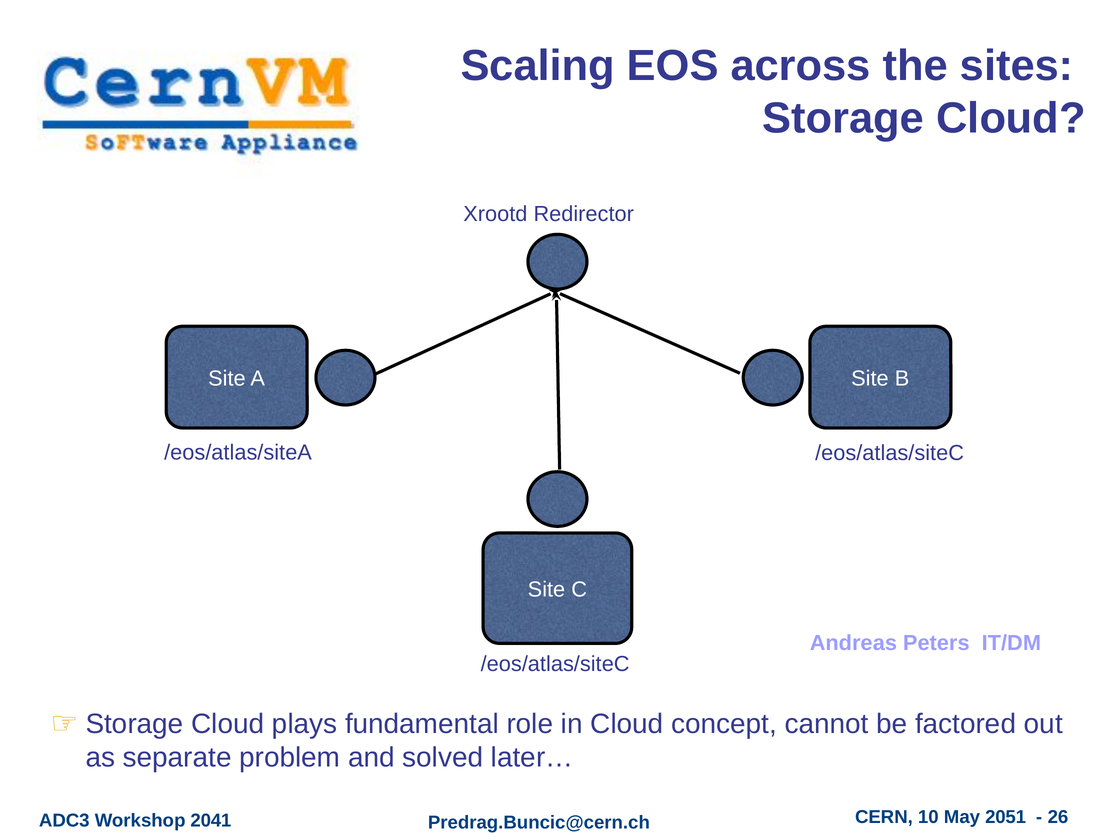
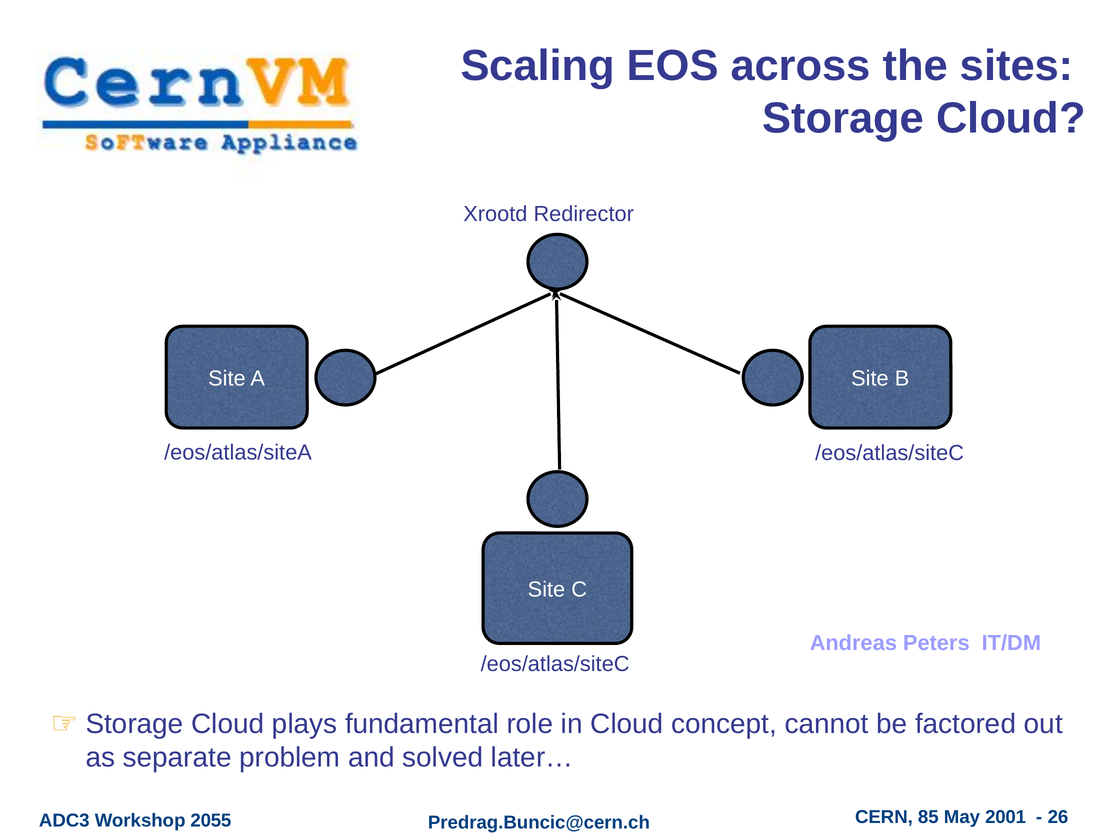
2041: 2041 -> 2055
10: 10 -> 85
2051: 2051 -> 2001
